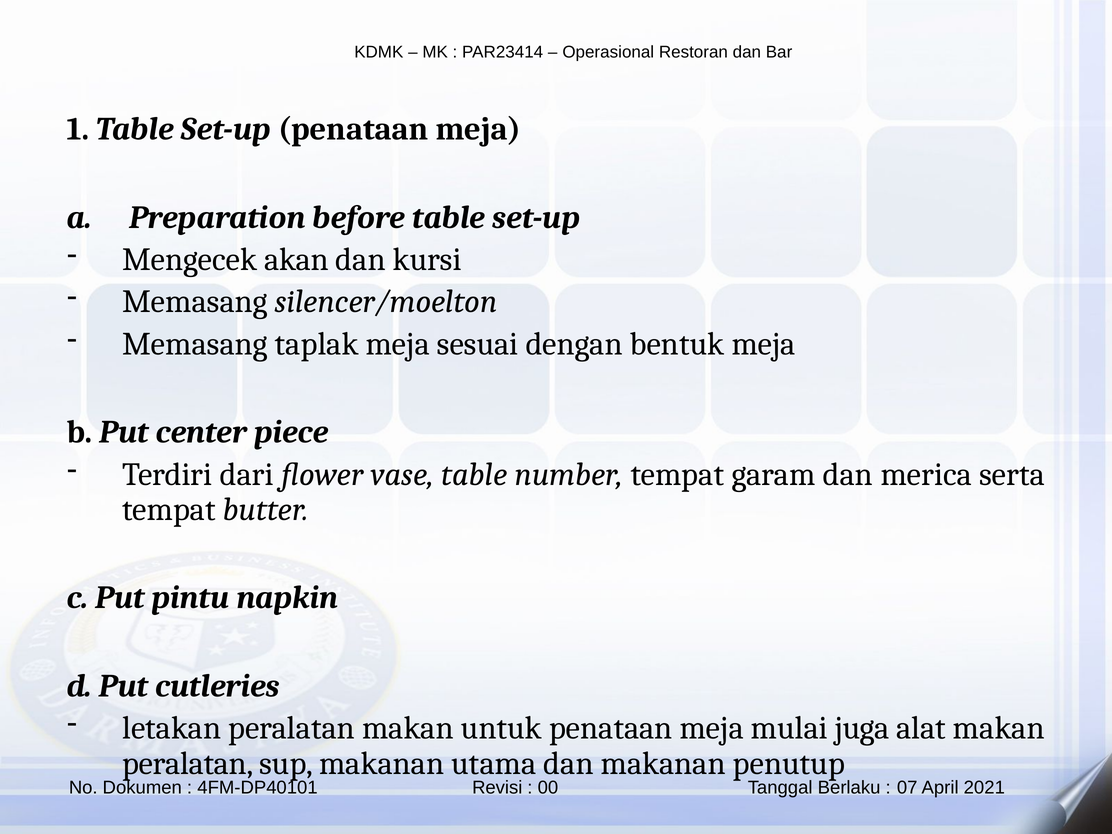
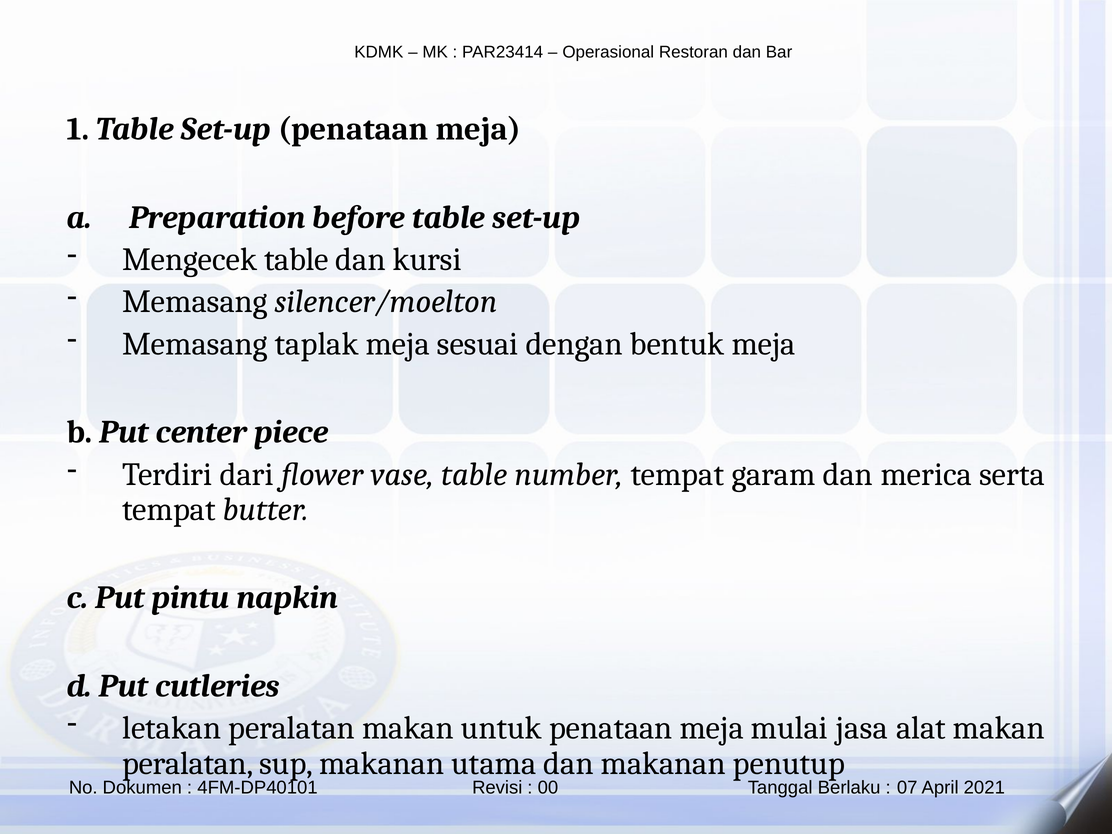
Mengecek akan: akan -> table
juga: juga -> jasa
